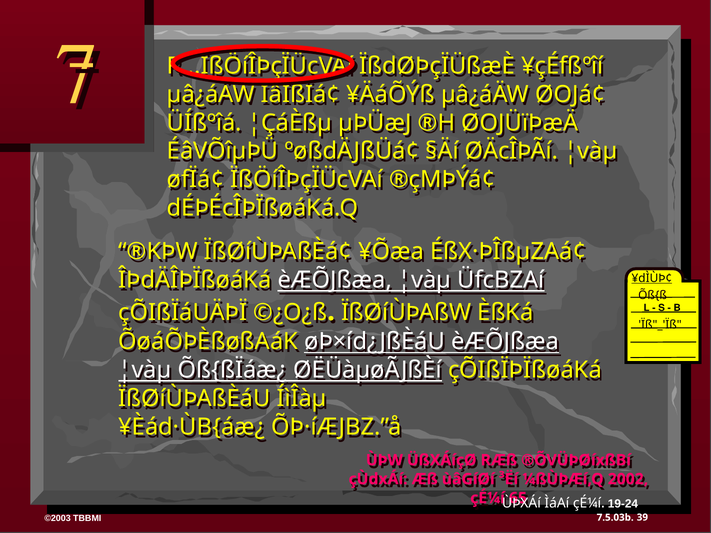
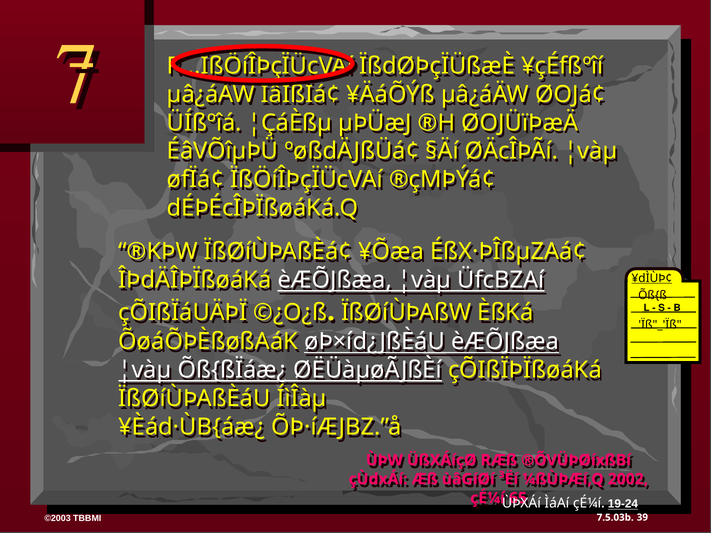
19-24 underline: none -> present
